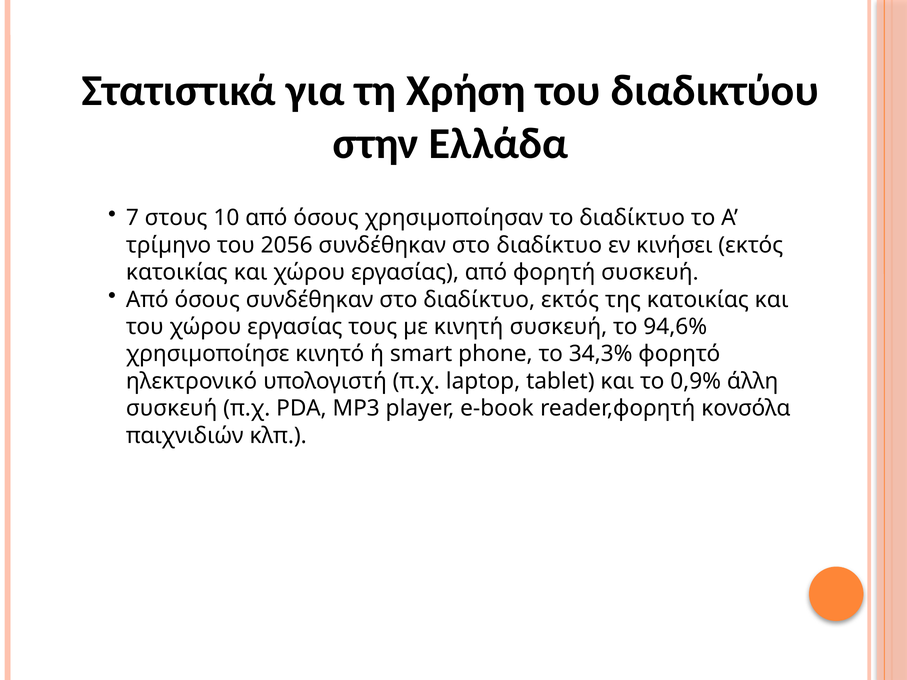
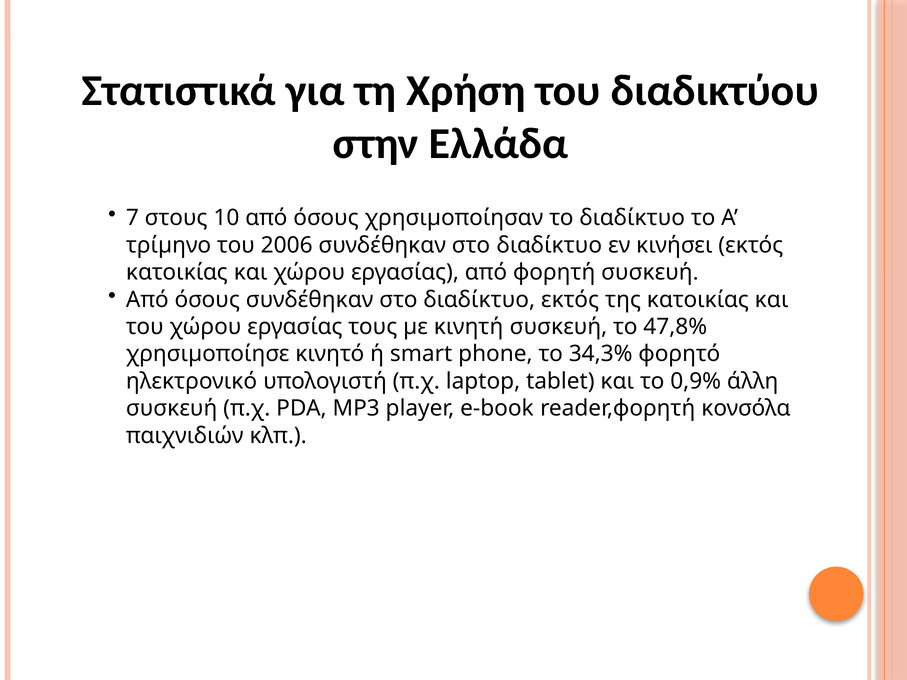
2056: 2056 -> 2006
94,6%: 94,6% -> 47,8%
